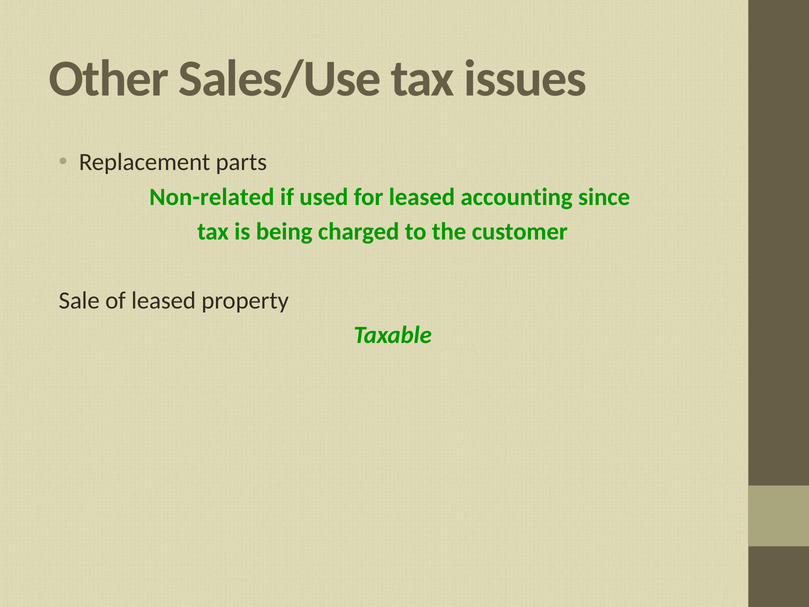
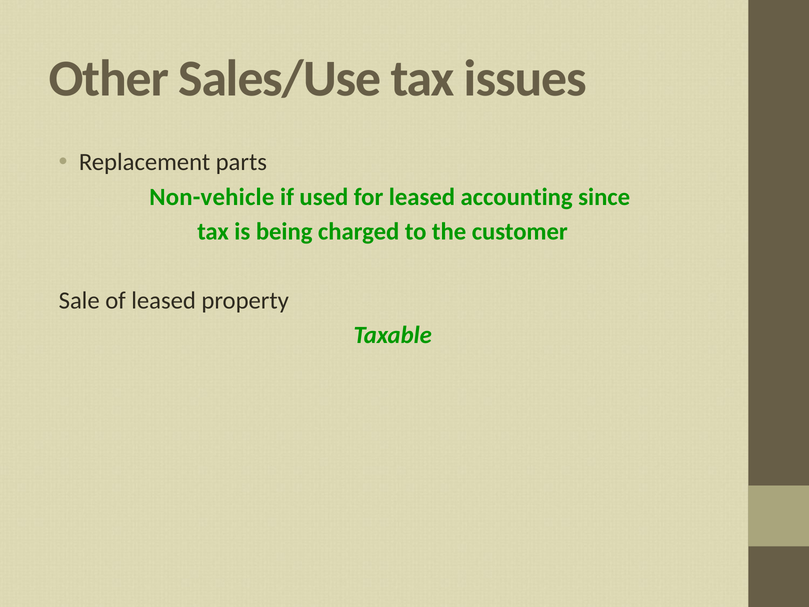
Non-related: Non-related -> Non-vehicle
